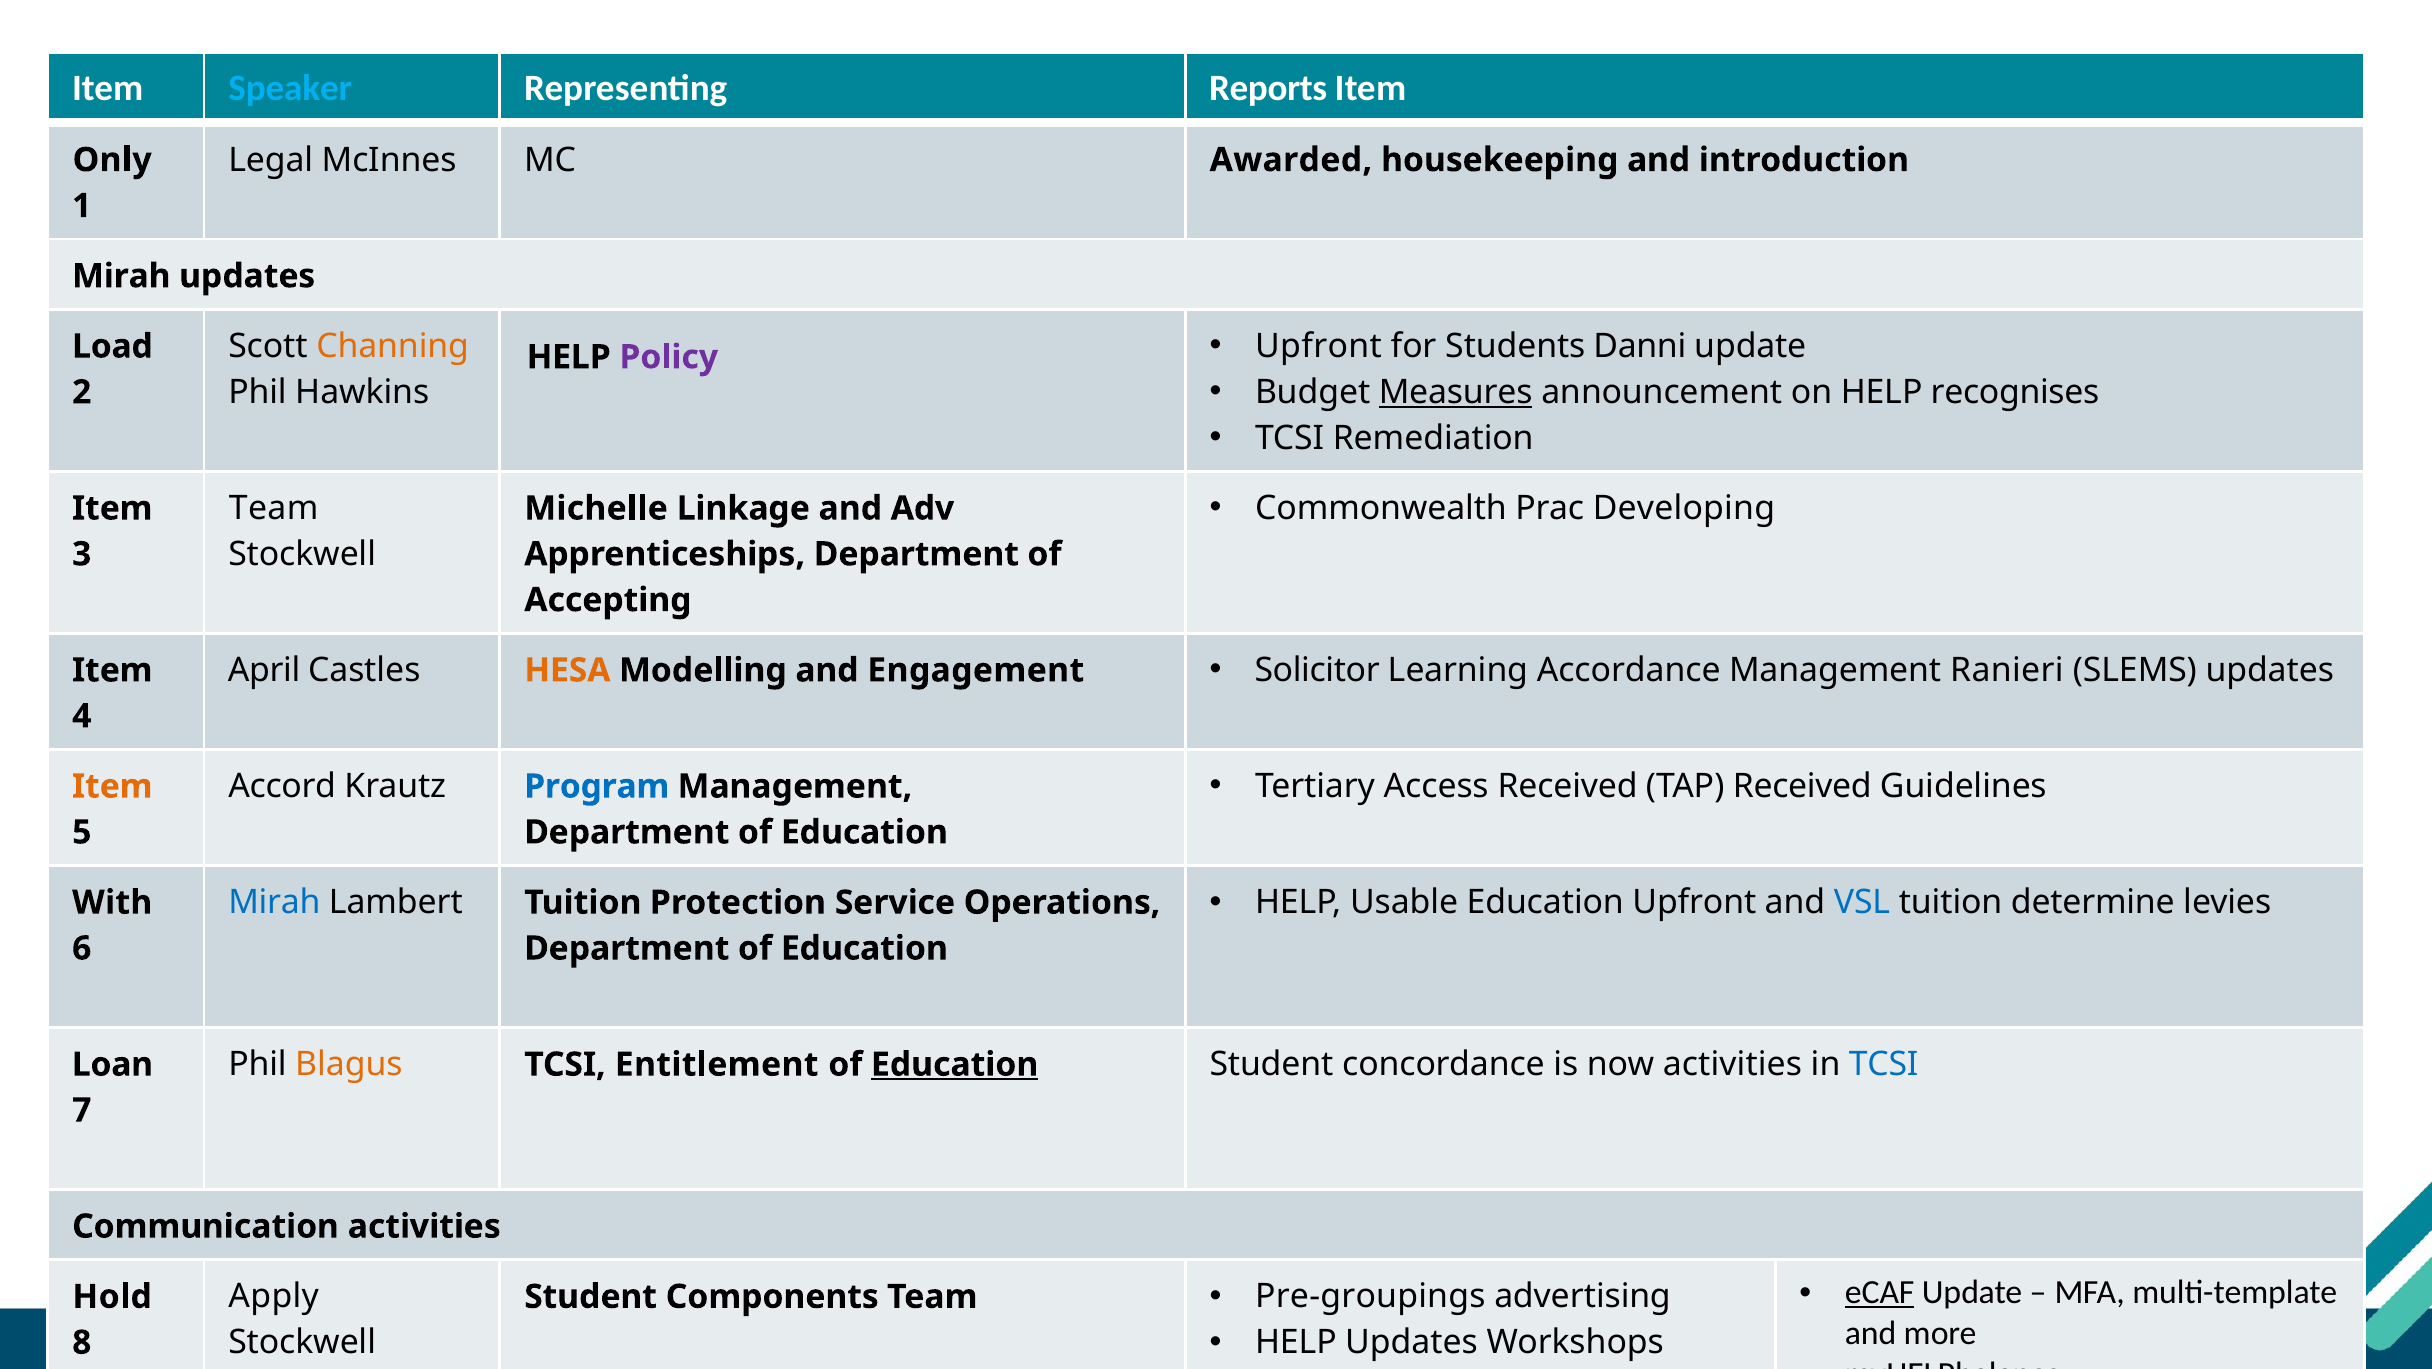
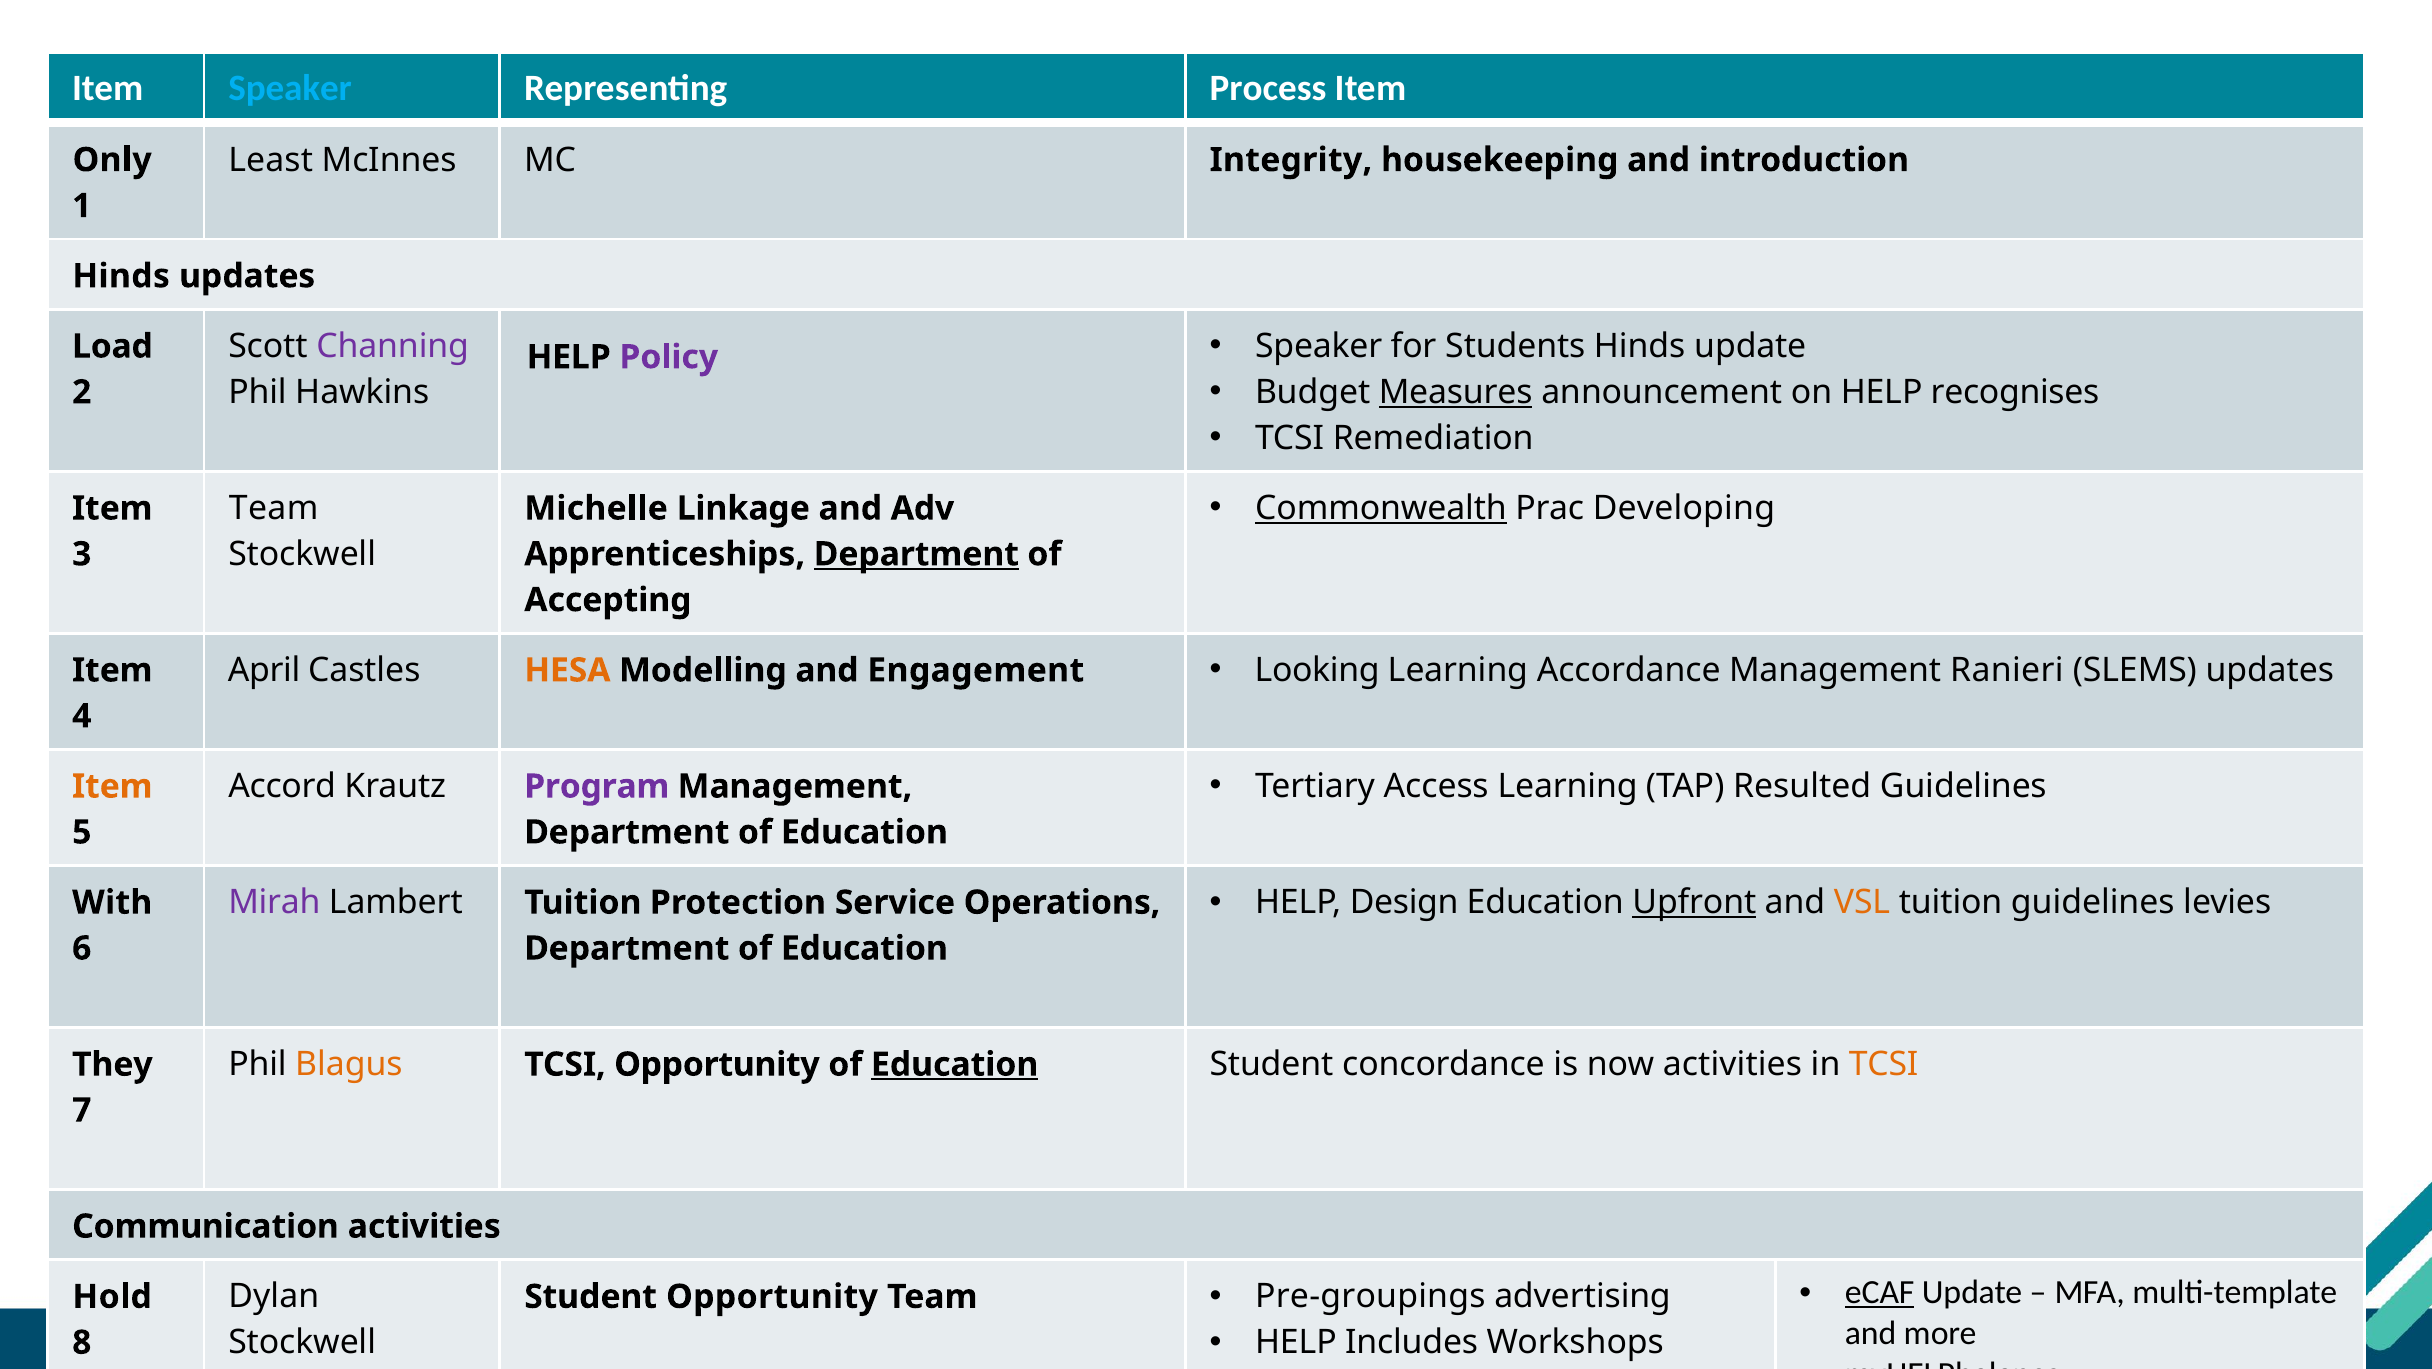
Reports: Reports -> Process
Legal: Legal -> Least
Awarded: Awarded -> Integrity
Mirah at (121, 276): Mirah -> Hinds
Upfront at (1318, 346): Upfront -> Speaker
Students Danni: Danni -> Hinds
Channing colour: orange -> purple
Commonwealth underline: none -> present
Department at (916, 554) underline: none -> present
Solicitor: Solicitor -> Looking
Access Received: Received -> Learning
TAP Received: Received -> Resulted
Program colour: blue -> purple
Usable: Usable -> Design
Upfront at (1694, 903) underline: none -> present
VSL colour: blue -> orange
tuition determine: determine -> guidelines
Mirah at (274, 903) colour: blue -> purple
TCSI Entitlement: Entitlement -> Opportunity
TCSI at (1884, 1065) colour: blue -> orange
Loan: Loan -> They
Apply at (274, 1297): Apply -> Dylan
Student Components: Components -> Opportunity
HELP Updates: Updates -> Includes
